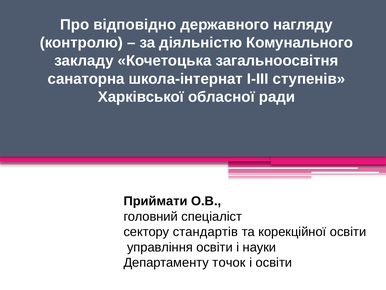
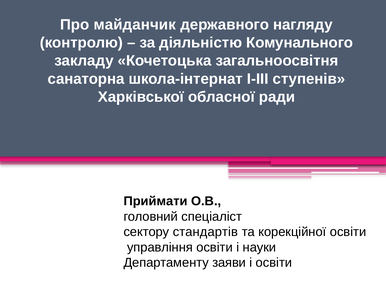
відповідно: відповідно -> майданчик
точок: точок -> заяви
